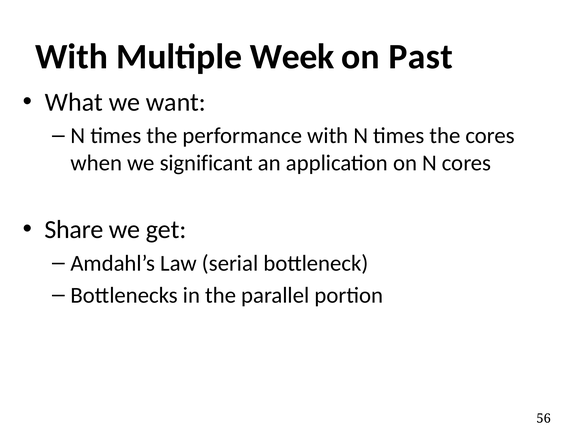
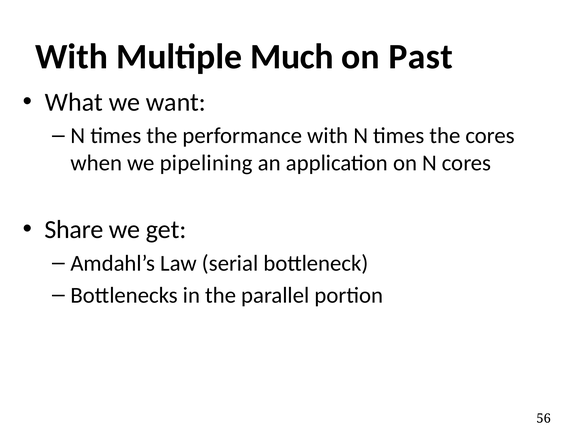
Week: Week -> Much
significant: significant -> pipelining
